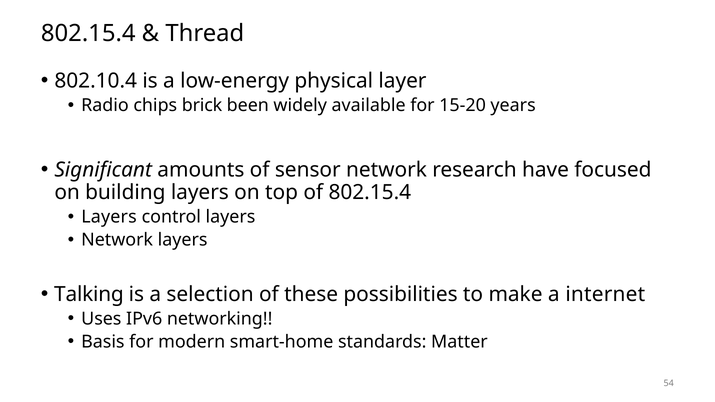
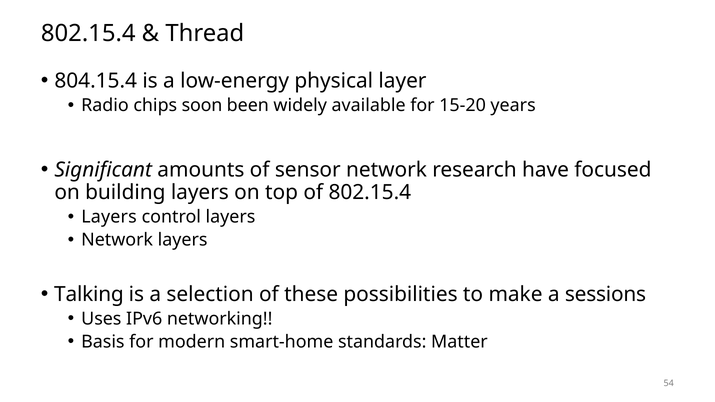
802.10.4: 802.10.4 -> 804.15.4
brick: brick -> soon
internet: internet -> sessions
